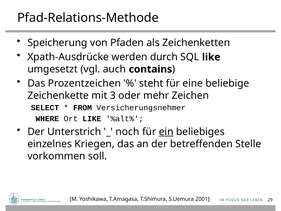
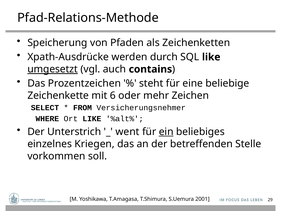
umgesetzt underline: none -> present
3: 3 -> 6
noch: noch -> went
